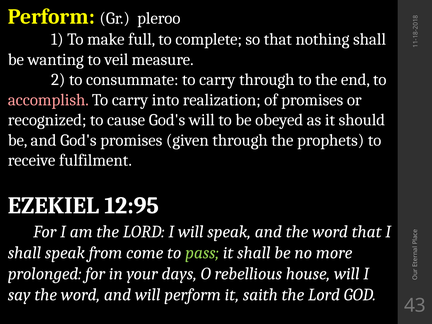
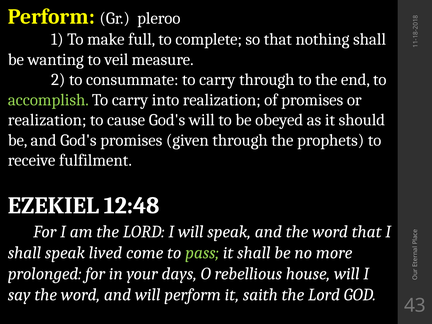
accomplish colour: pink -> light green
recognized at (47, 120): recognized -> realization
12:95: 12:95 -> 12:48
from: from -> lived
